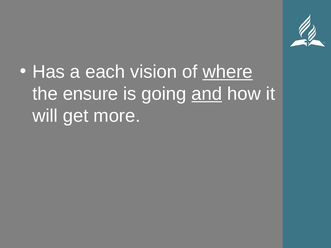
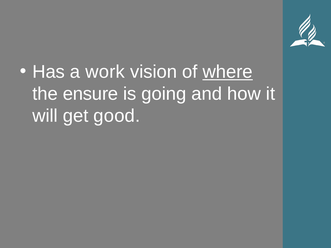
each: each -> work
and underline: present -> none
more: more -> good
